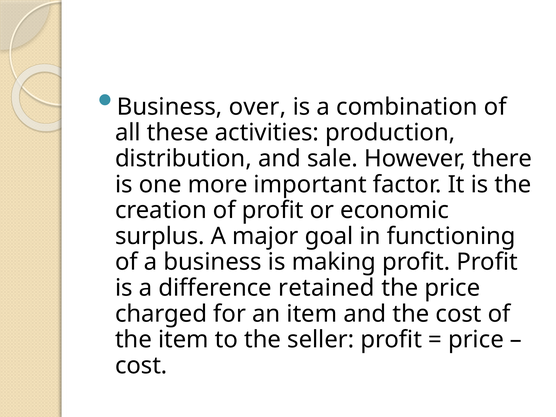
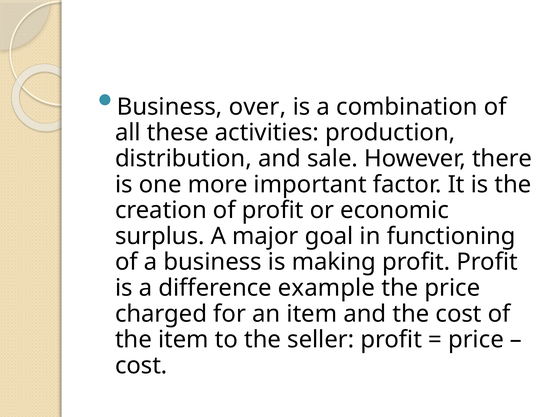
retained: retained -> example
